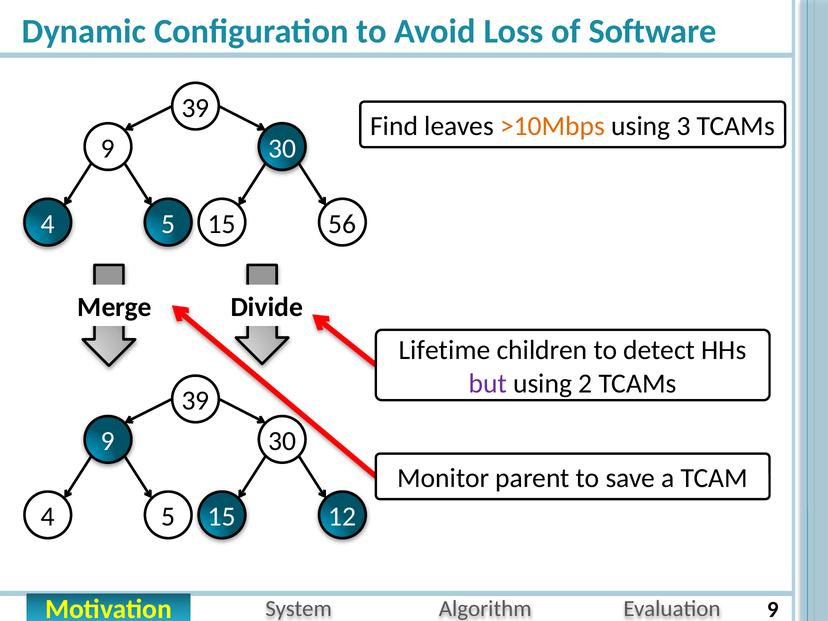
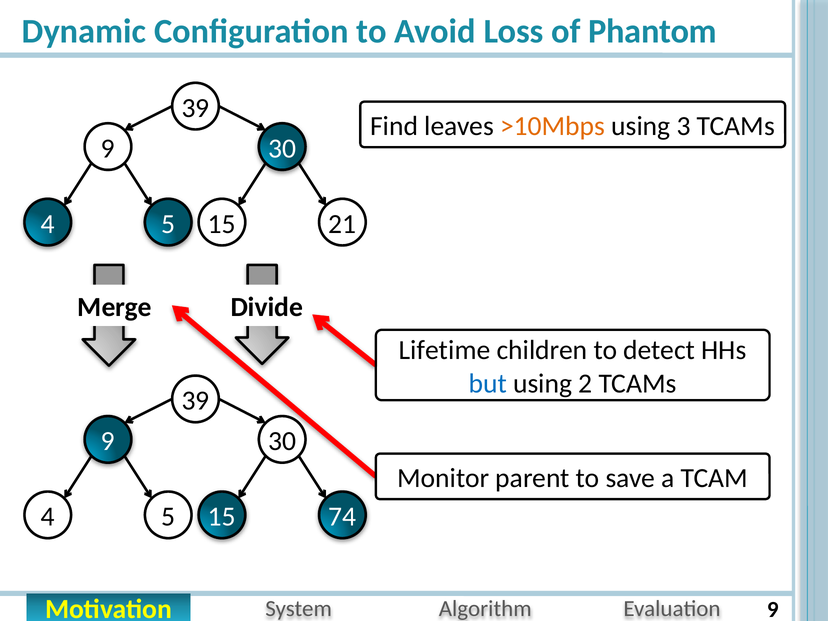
Software: Software -> Phantom
56: 56 -> 21
but colour: purple -> blue
12: 12 -> 74
